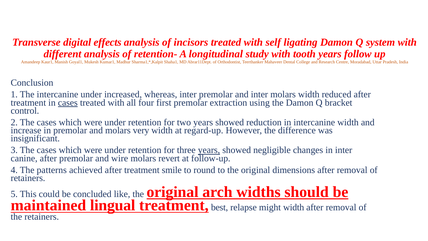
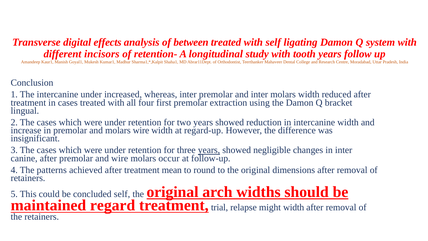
incisors: incisors -> between
different analysis: analysis -> incisors
cases at (68, 102) underline: present -> none
control: control -> lingual
molars very: very -> wire
revert: revert -> occur
smile: smile -> mean
concluded like: like -> self
lingual: lingual -> regard
best: best -> trial
